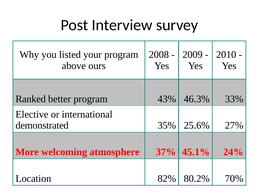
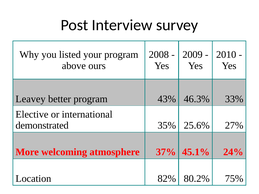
Ranked: Ranked -> Leavey
70%: 70% -> 75%
